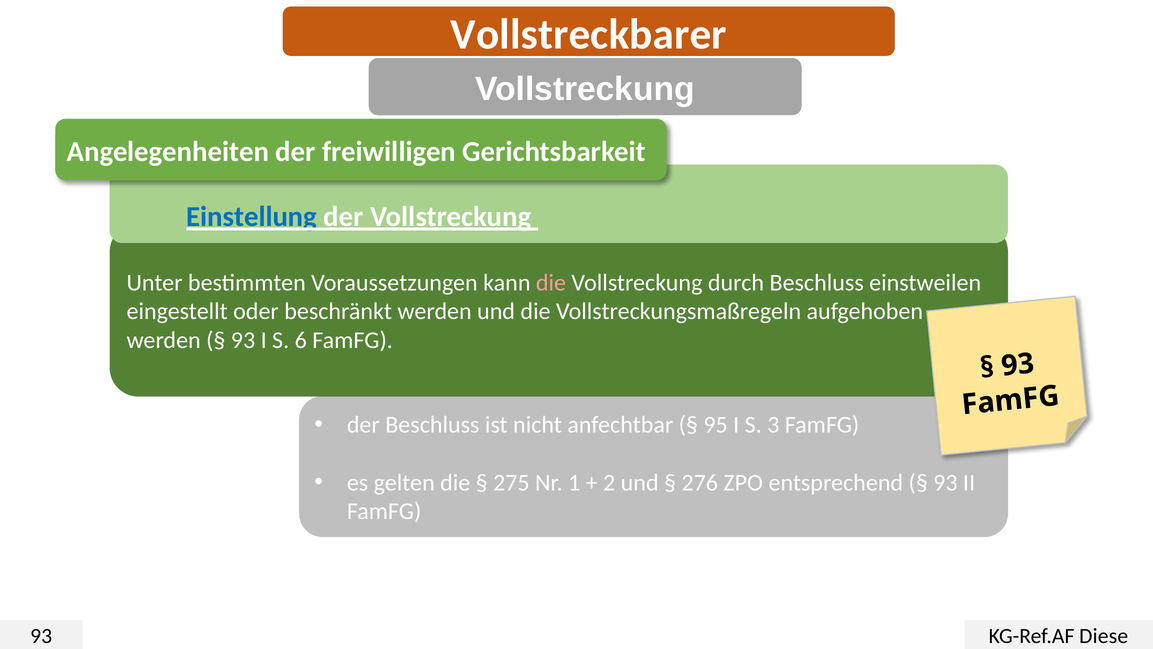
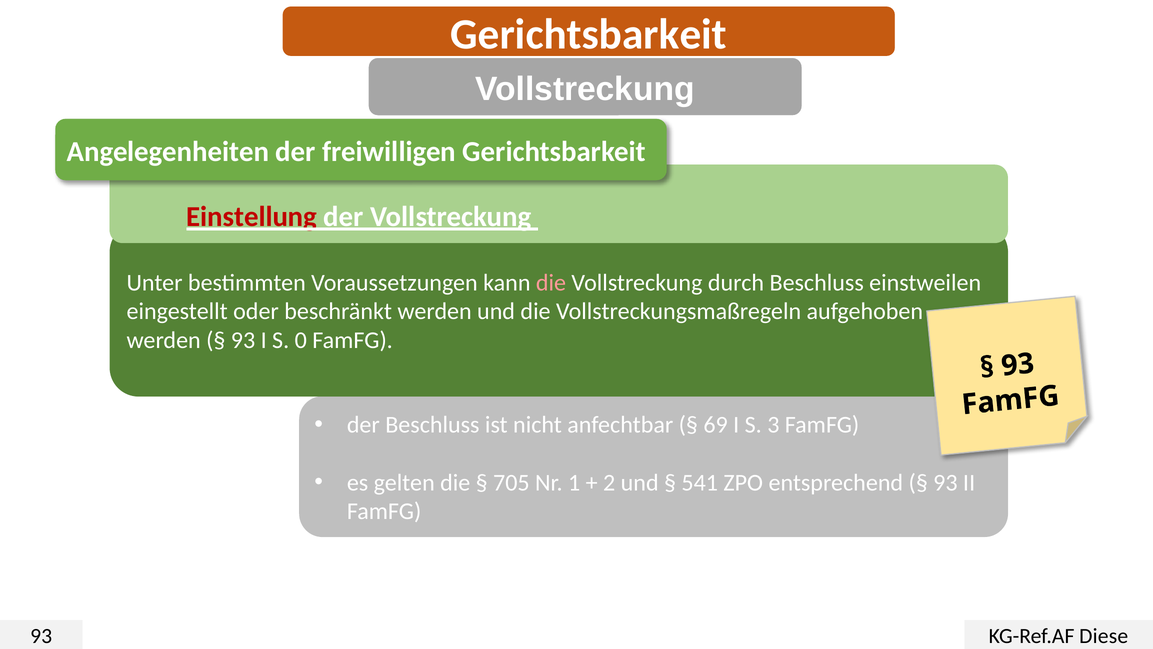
Vollstreckbarer at (589, 34): Vollstreckbarer -> Gerichtsbarkeit
Einstellung colour: blue -> red
6: 6 -> 0
95: 95 -> 69
275: 275 -> 705
276: 276 -> 541
